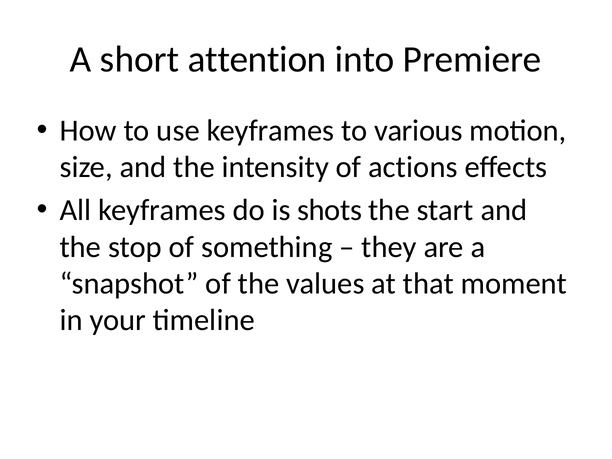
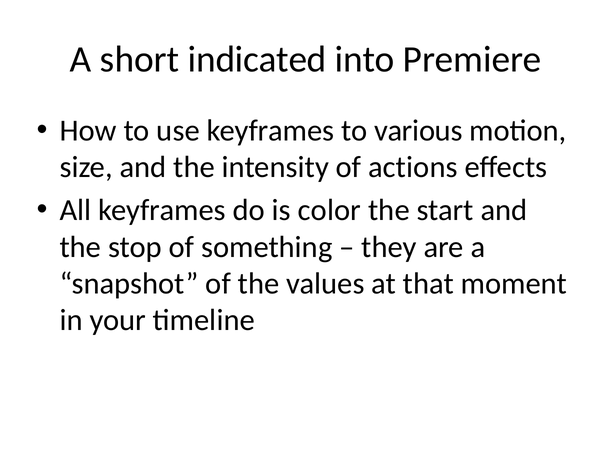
attention: attention -> indicated
shots: shots -> color
